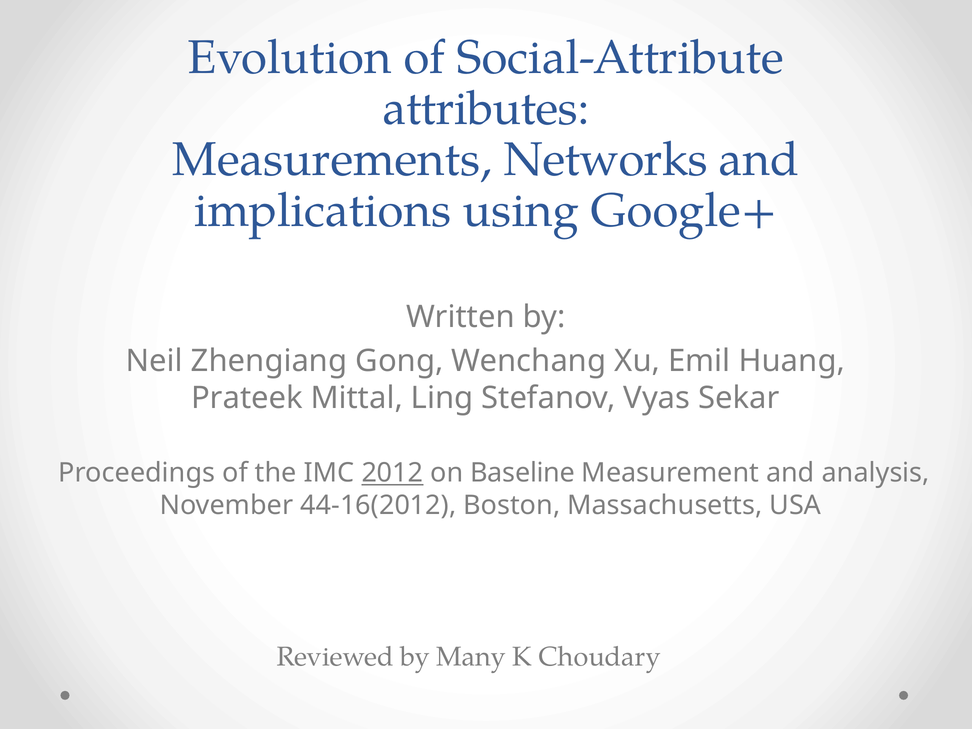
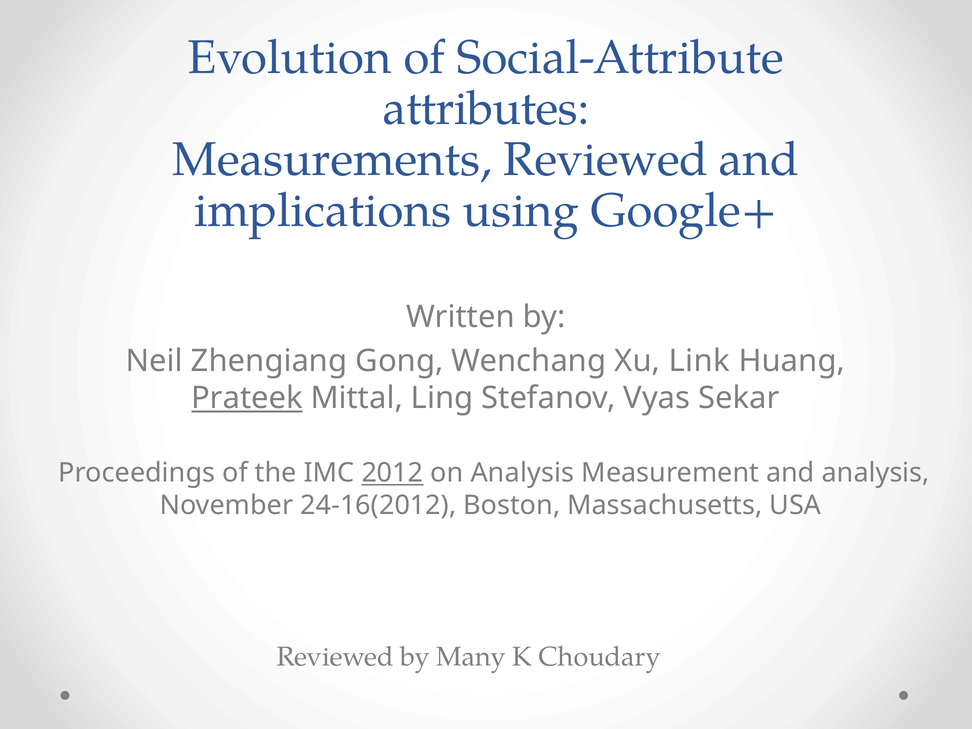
Measurements Networks: Networks -> Reviewed
Emil: Emil -> Link
Prateek underline: none -> present
on Baseline: Baseline -> Analysis
44-16(2012: 44-16(2012 -> 24-16(2012
